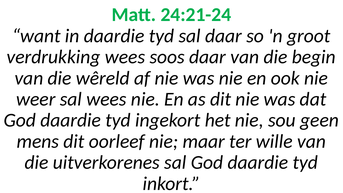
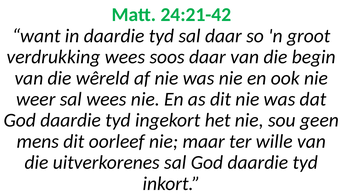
24:21-24: 24:21-24 -> 24:21-42
